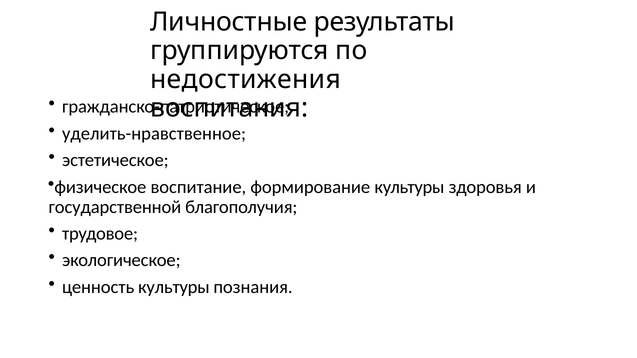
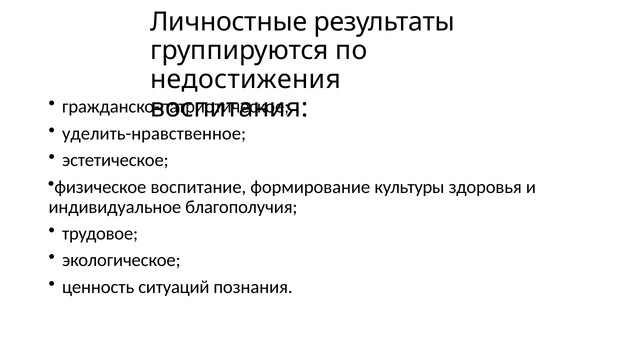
государственной: государственной -> индивидуальное
ценность культуры: культуры -> ситуаций
